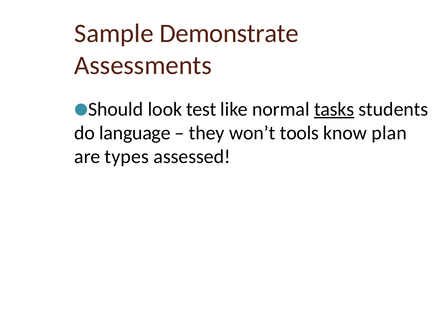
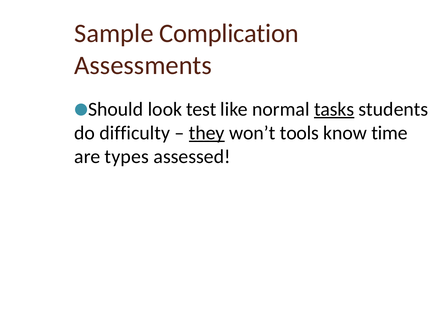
Demonstrate: Demonstrate -> Complication
language: language -> difficulty
they underline: none -> present
plan: plan -> time
